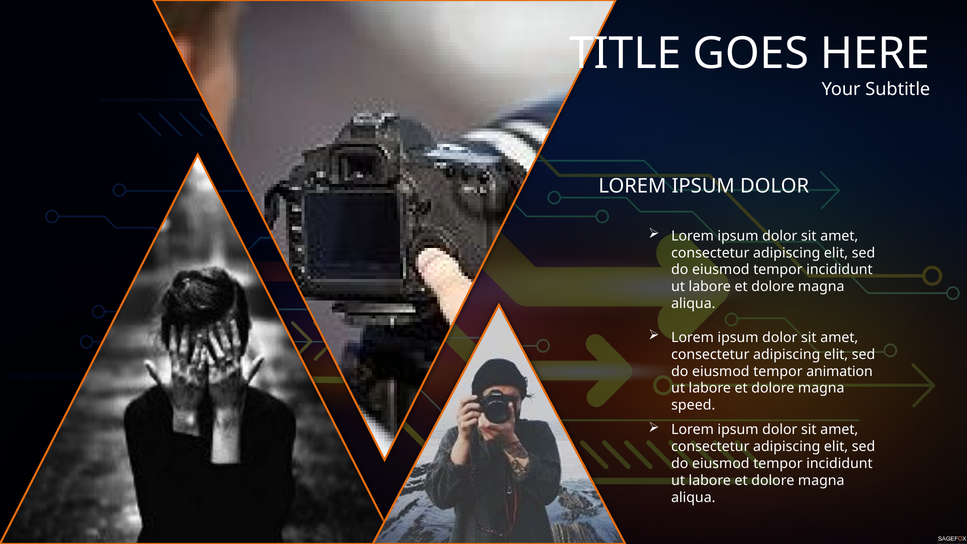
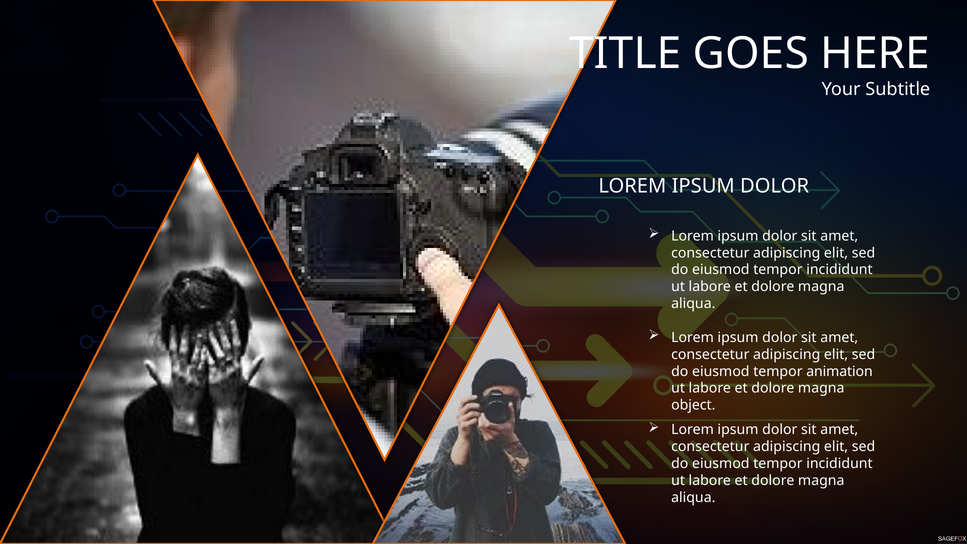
speed: speed -> object
